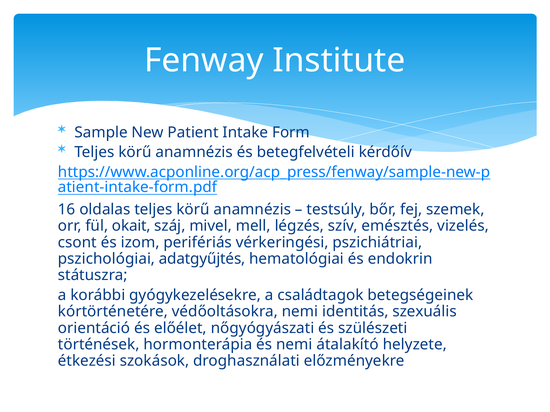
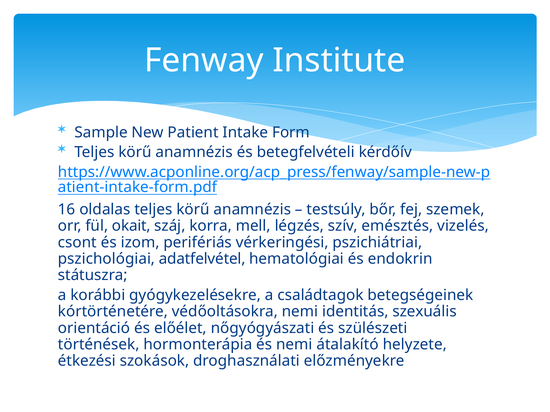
mivel: mivel -> korra
adatgyűjtés: adatgyűjtés -> adatfelvétel
